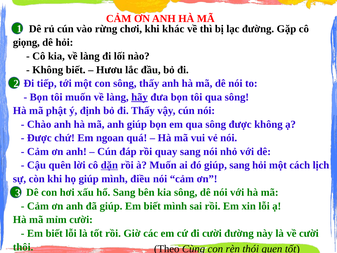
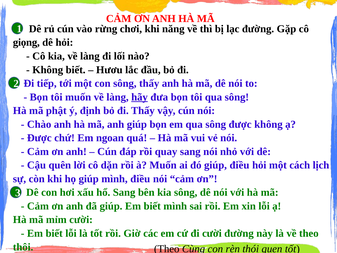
khác: khác -> năng
dặn underline: present -> none
giúp sang: sang -> điều
về cười: cười -> theo
